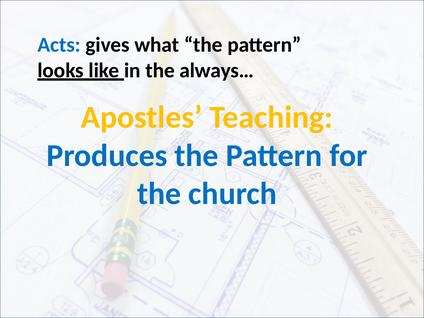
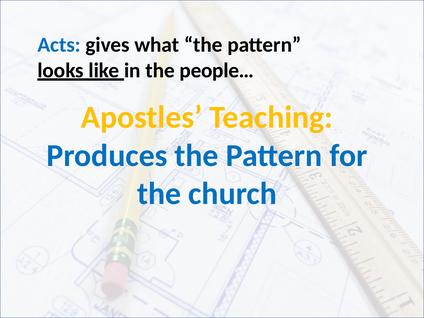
always…: always… -> people…
